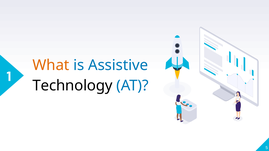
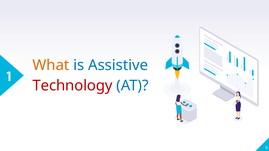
Technology colour: black -> red
